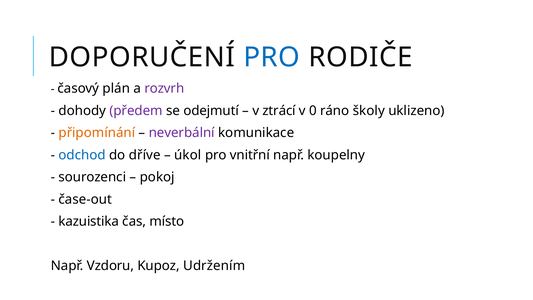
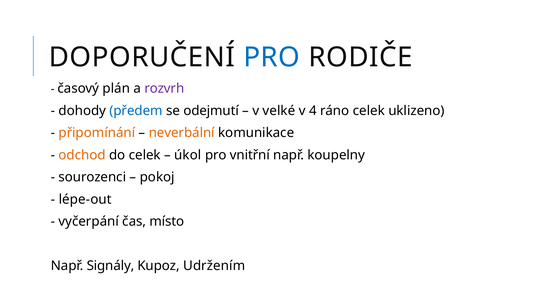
předem colour: purple -> blue
ztrácí: ztrácí -> velké
0: 0 -> 4
ráno školy: školy -> celek
neverbální colour: purple -> orange
odchod colour: blue -> orange
do dříve: dříve -> celek
čase-out: čase-out -> lépe-out
kazuistika: kazuistika -> vyčerpání
Vzdoru: Vzdoru -> Signály
